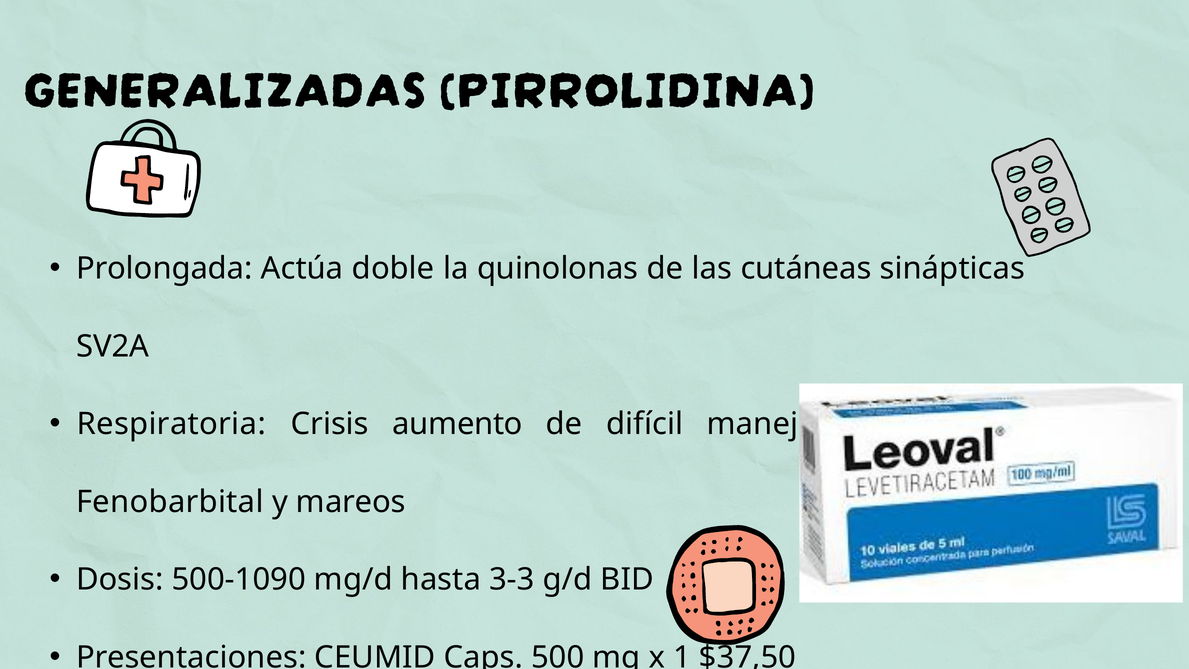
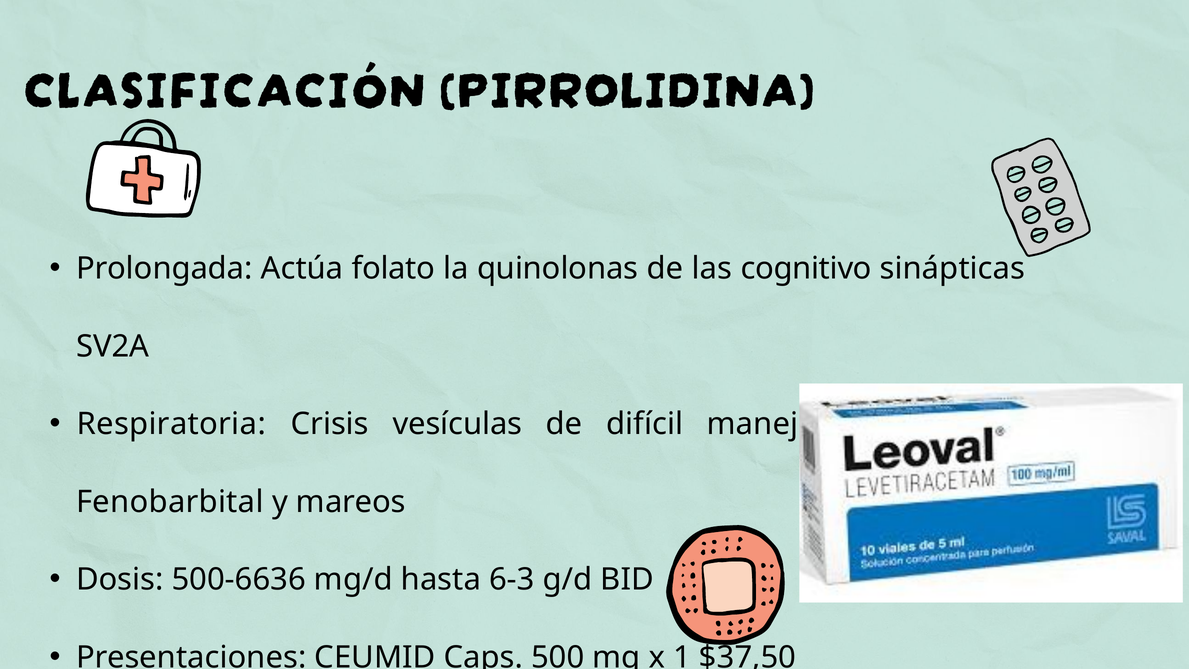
GENERALIZADAS: GENERALIZADAS -> CLASIFICACIÓN
doble: doble -> folato
cutáneas: cutáneas -> cognitivo
aumento: aumento -> vesículas
500-1090: 500-1090 -> 500-6636
3-3: 3-3 -> 6-3
